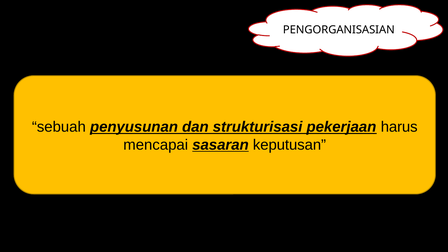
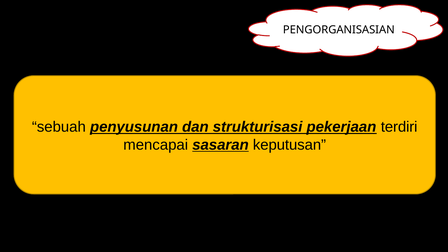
harus: harus -> terdiri
